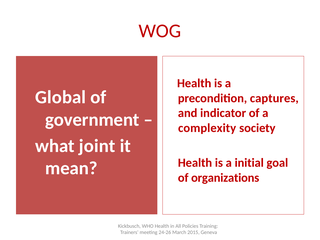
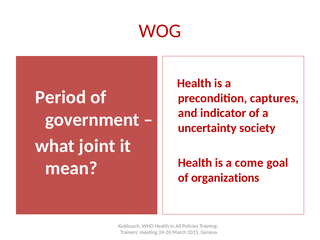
Global: Global -> Period
complexity: complexity -> uncertainty
initial: initial -> come
